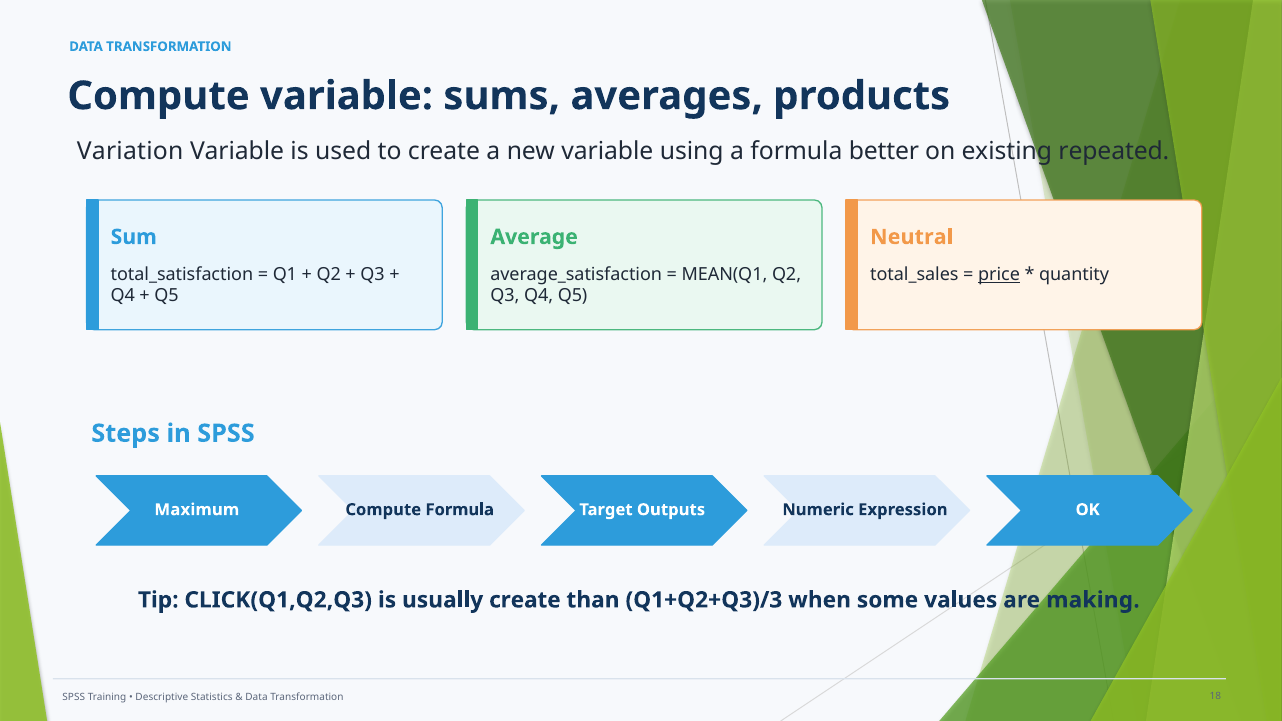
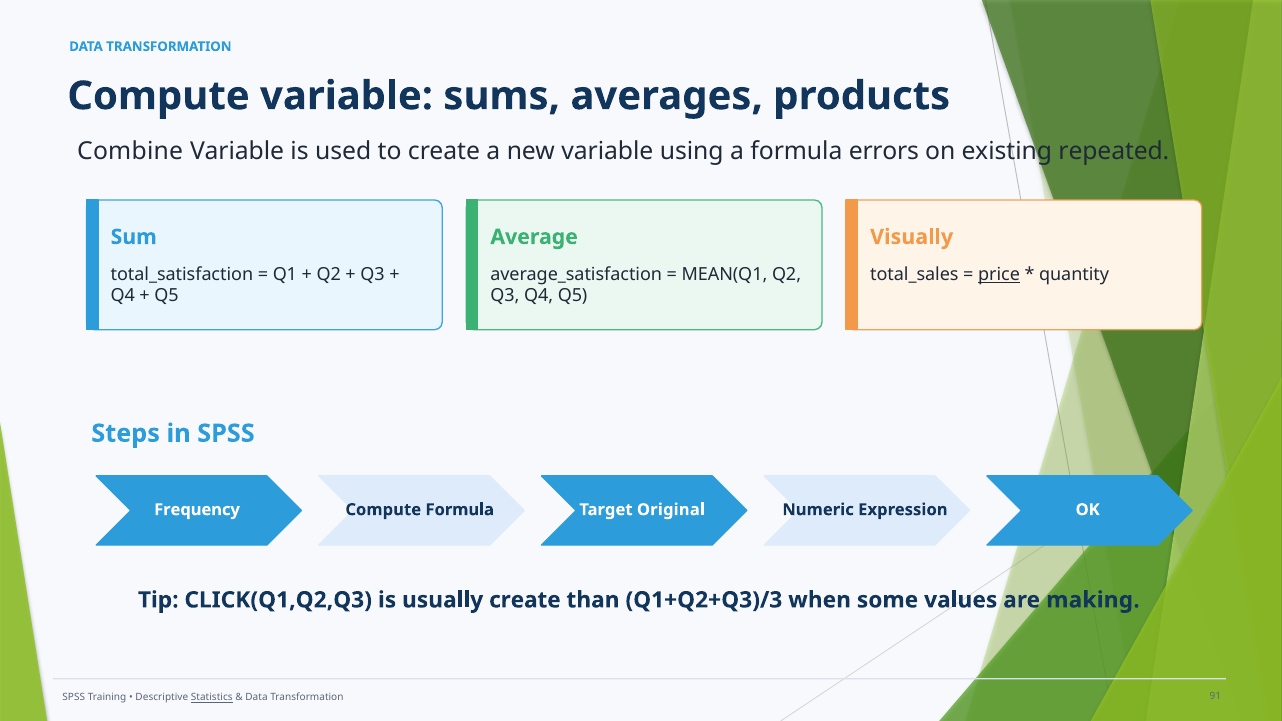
Variation: Variation -> Combine
better: better -> errors
Neutral: Neutral -> Visually
Maximum: Maximum -> Frequency
Outputs: Outputs -> Original
Statistics underline: none -> present
18: 18 -> 91
